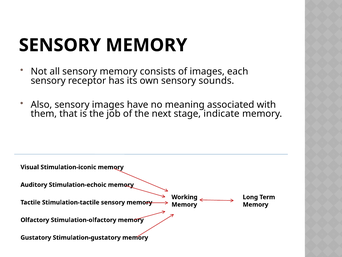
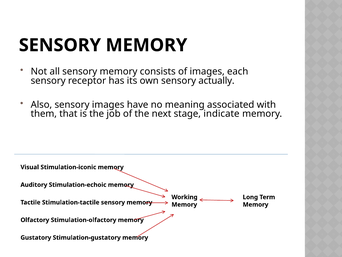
sounds: sounds -> actually
